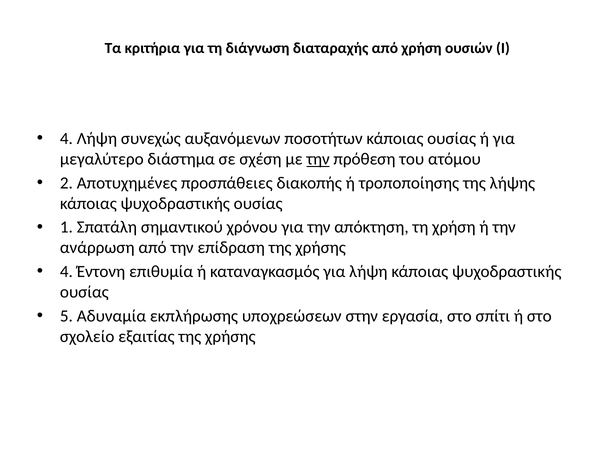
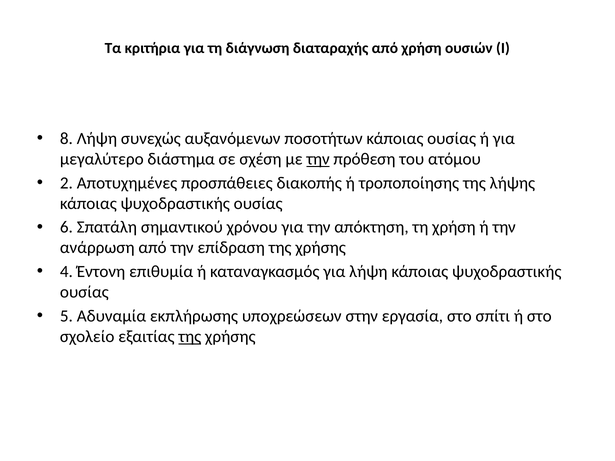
4 at (66, 139): 4 -> 8
1: 1 -> 6
της at (190, 337) underline: none -> present
